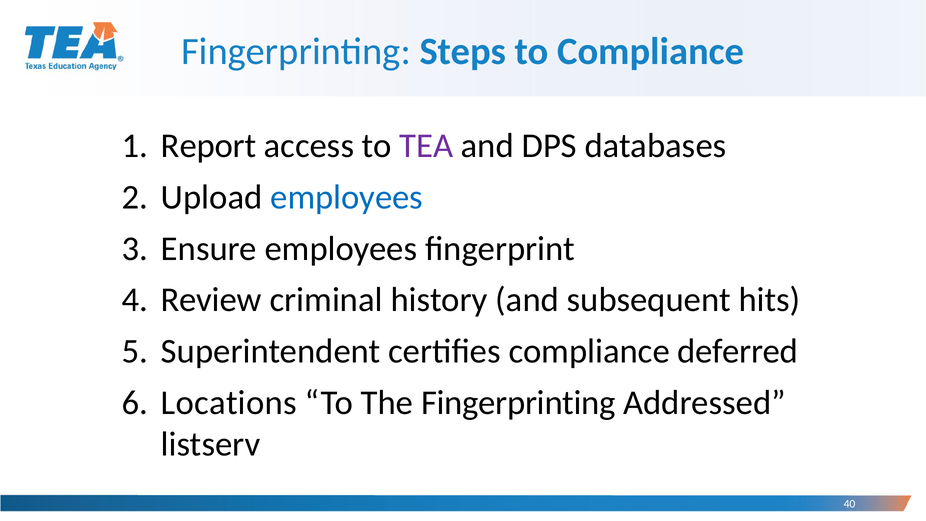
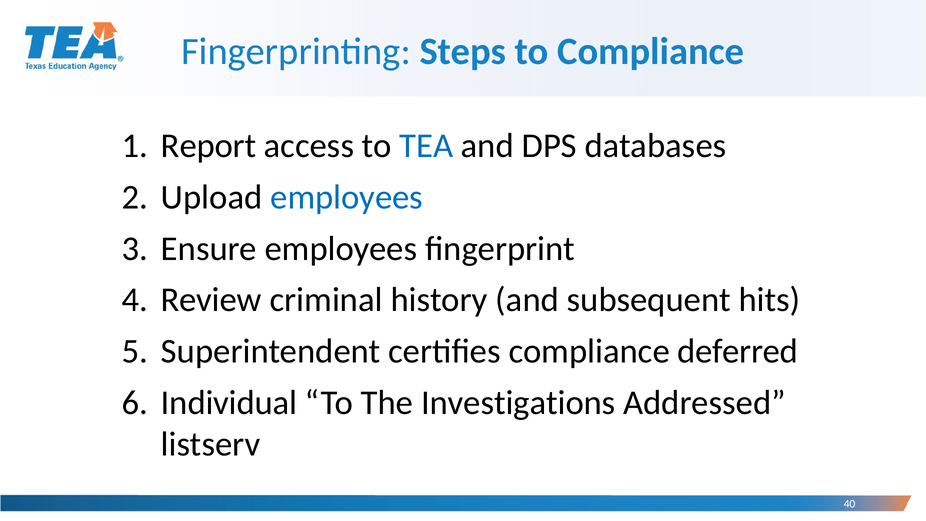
TEA colour: purple -> blue
Locations: Locations -> Individual
The Fingerprinting: Fingerprinting -> Investigations
